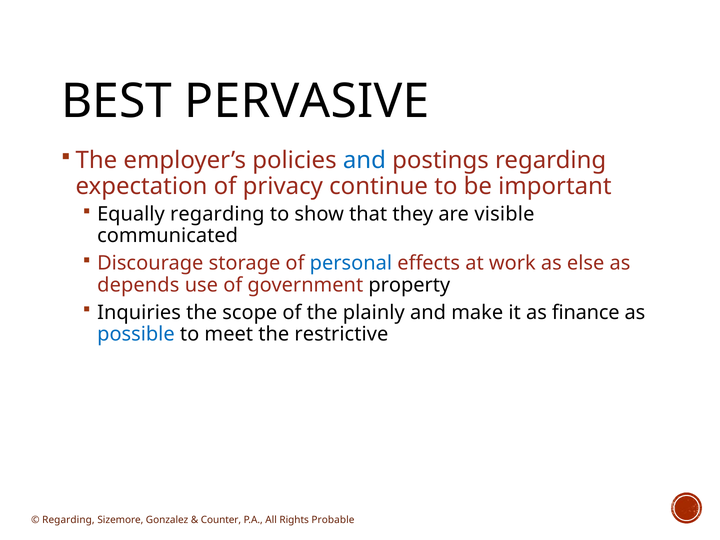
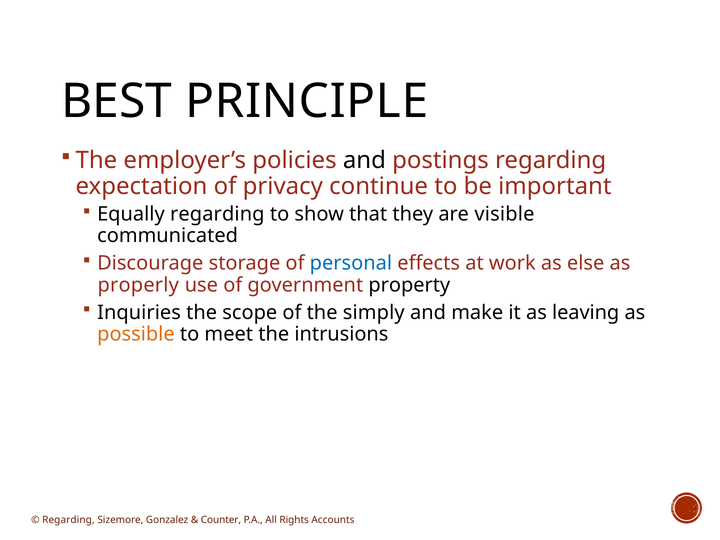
PERVASIVE: PERVASIVE -> PRINCIPLE
and at (364, 160) colour: blue -> black
depends: depends -> properly
plainly: plainly -> simply
finance: finance -> leaving
possible colour: blue -> orange
restrictive: restrictive -> intrusions
Probable: Probable -> Accounts
